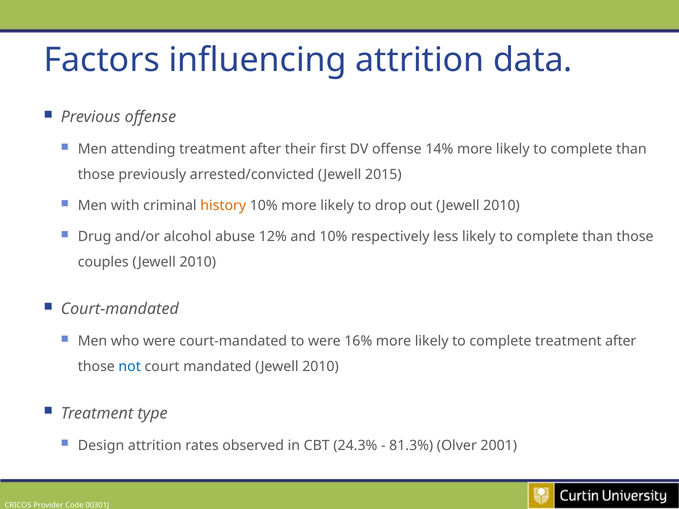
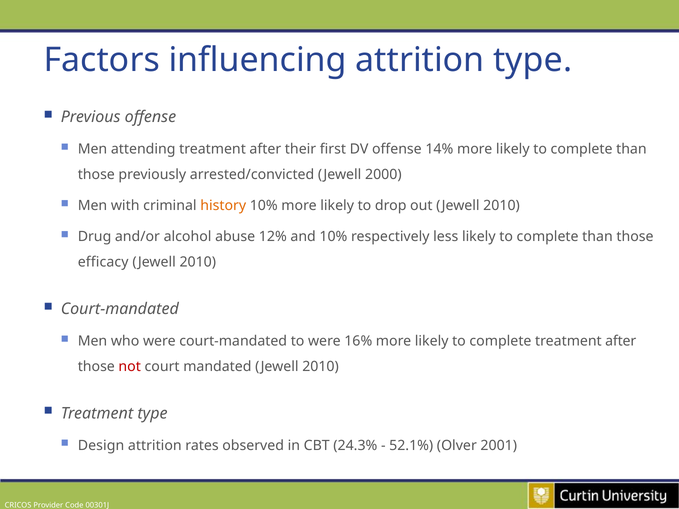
attrition data: data -> type
2015: 2015 -> 2000
couples: couples -> efficacy
not colour: blue -> red
81.3%: 81.3% -> 52.1%
